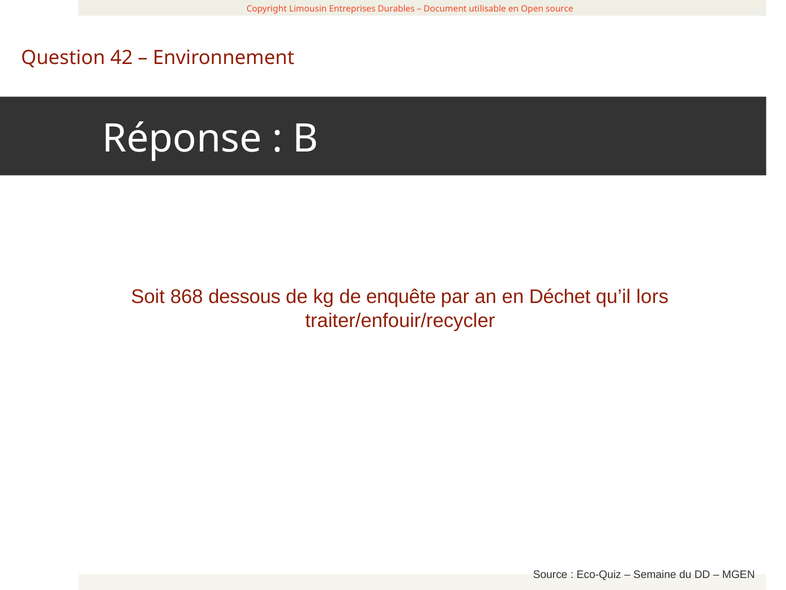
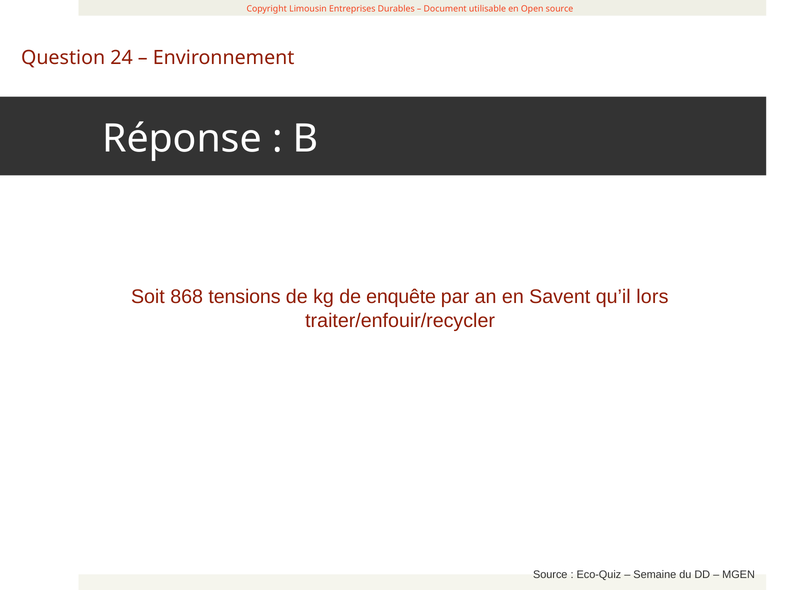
42: 42 -> 24
dessous: dessous -> tensions
Déchet: Déchet -> Savent
